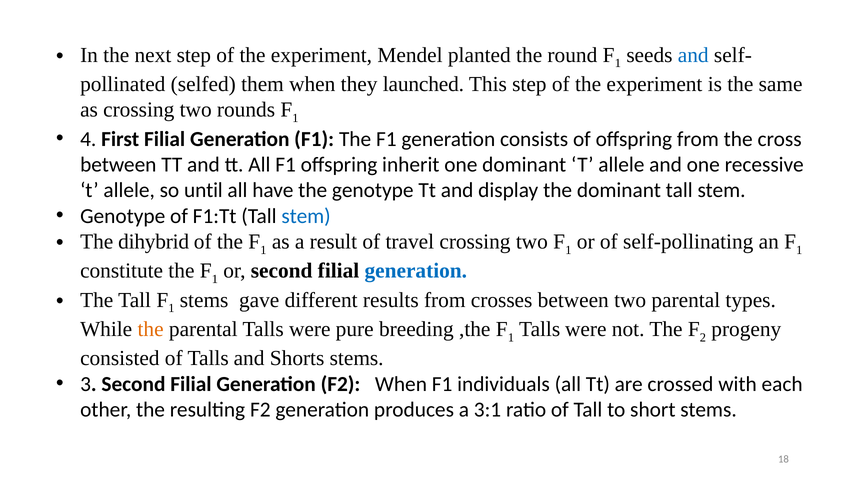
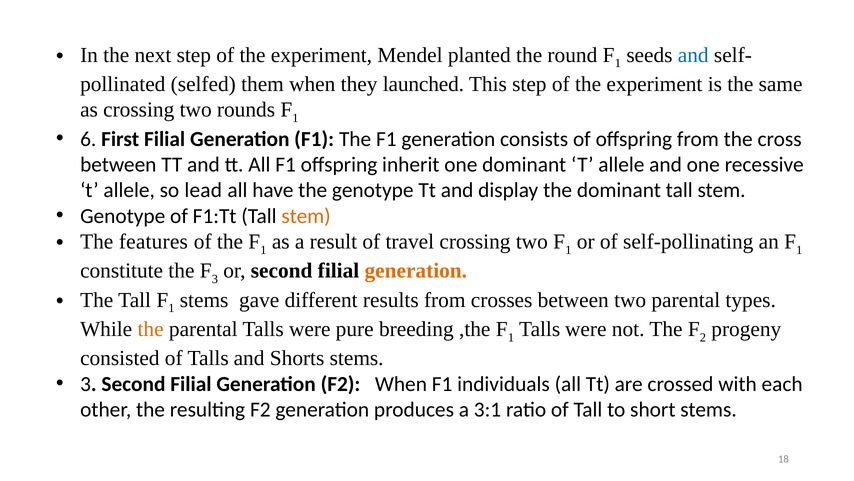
4: 4 -> 6
until: until -> lead
stem at (306, 216) colour: blue -> orange
dihybrid: dihybrid -> features
1 at (215, 279): 1 -> 3
generation at (416, 271) colour: blue -> orange
